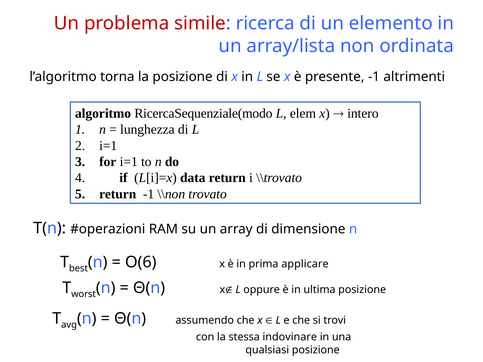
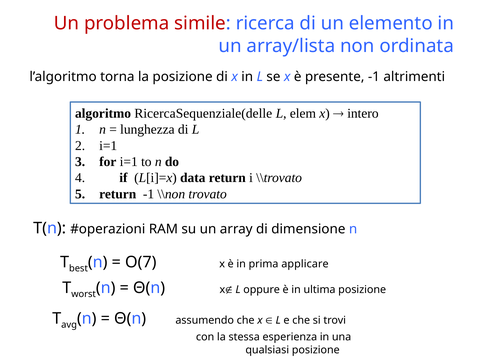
RicercaSequenziale(modo: RicercaSequenziale(modo -> RicercaSequenziale(delle
O(6: O(6 -> O(7
indovinare: indovinare -> esperienza
